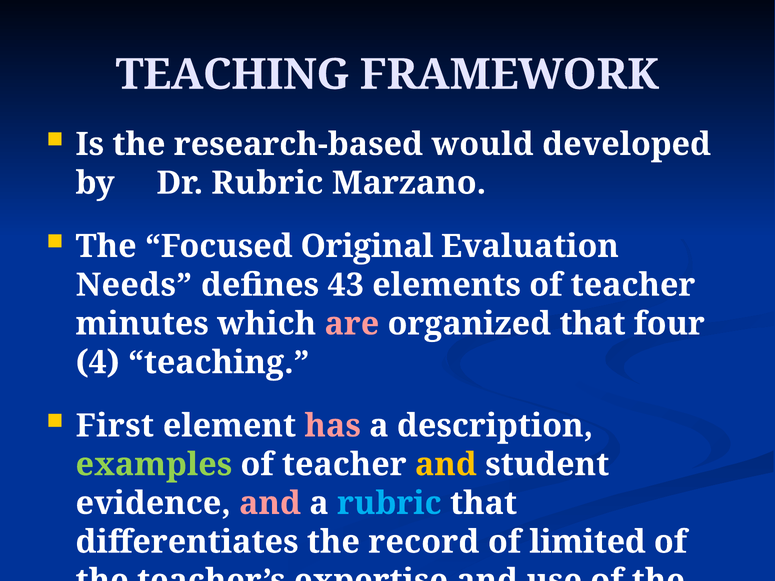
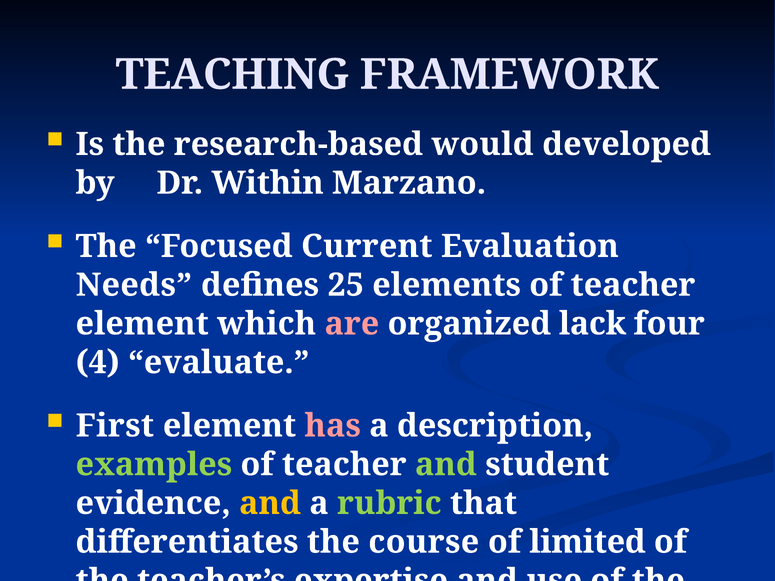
Dr Rubric: Rubric -> Within
Original: Original -> Current
43: 43 -> 25
minutes at (142, 324): minutes -> element
organized that: that -> lack
4 teaching: teaching -> evaluate
and at (446, 465) colour: yellow -> light green
and at (270, 503) colour: pink -> yellow
rubric at (389, 503) colour: light blue -> light green
record: record -> course
